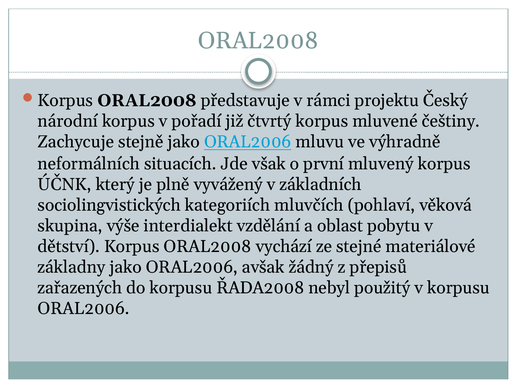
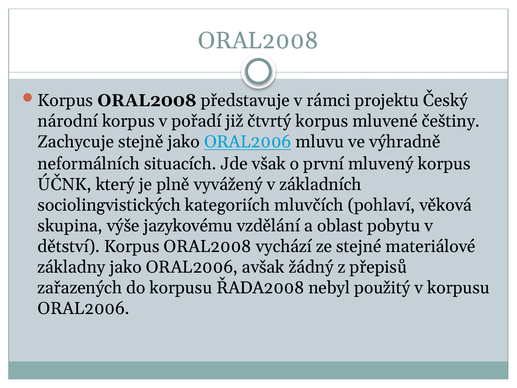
interdialekt: interdialekt -> jazykovému
